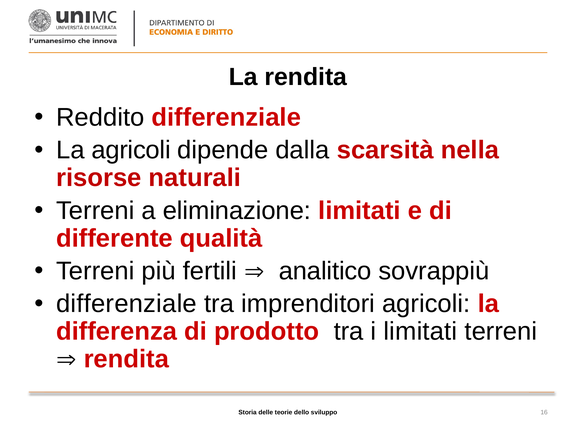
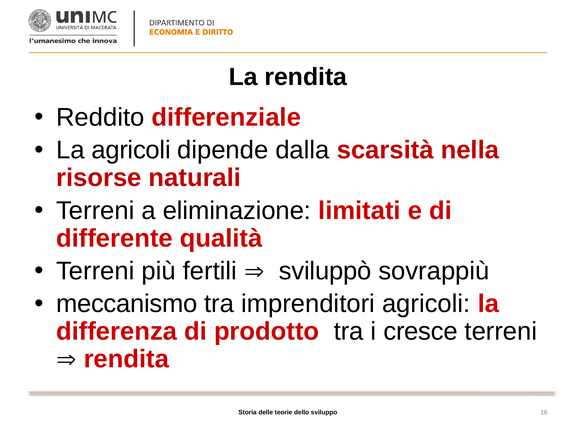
analitico: analitico -> sviluppò
differenziale at (126, 304): differenziale -> meccanismo
i limitati: limitati -> cresce
